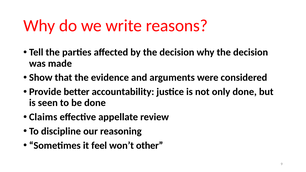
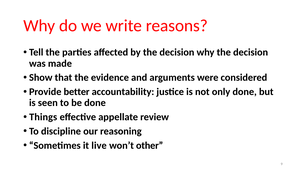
Claims: Claims -> Things
feel: feel -> live
